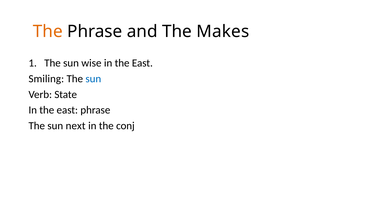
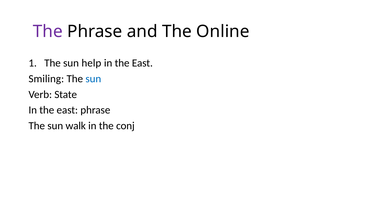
The at (48, 31) colour: orange -> purple
Makes: Makes -> Online
wise: wise -> help
next: next -> walk
